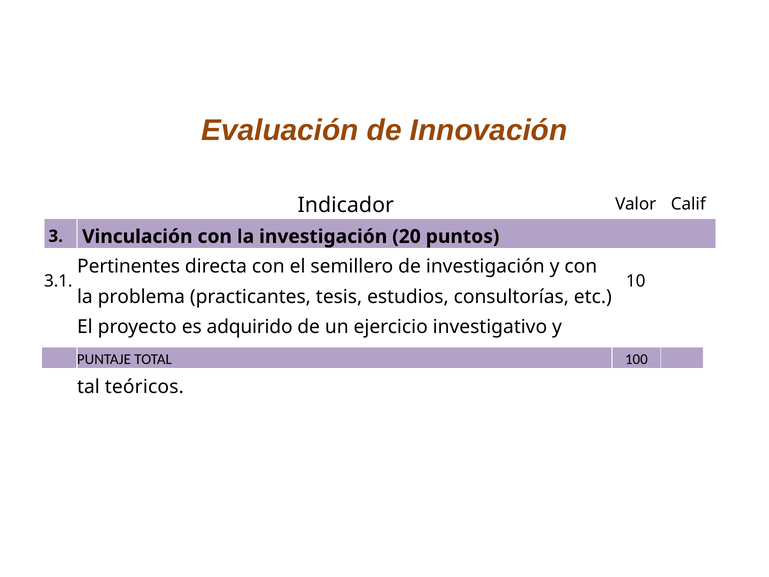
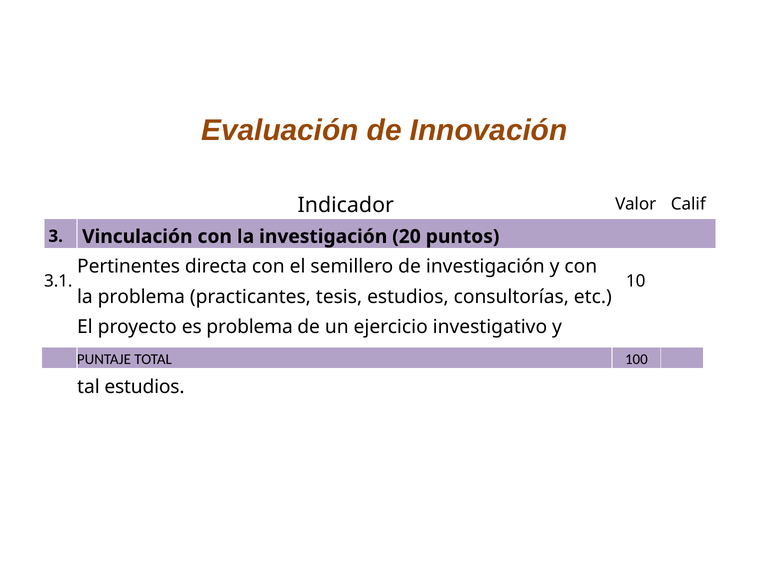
es adquirido: adquirido -> problema
tal teóricos: teóricos -> estudios
